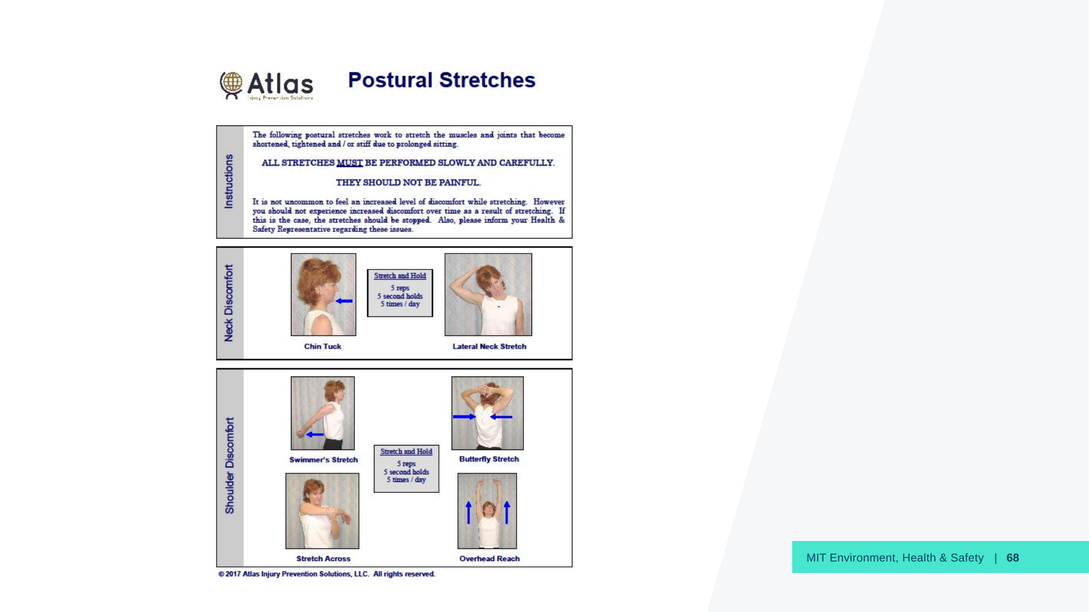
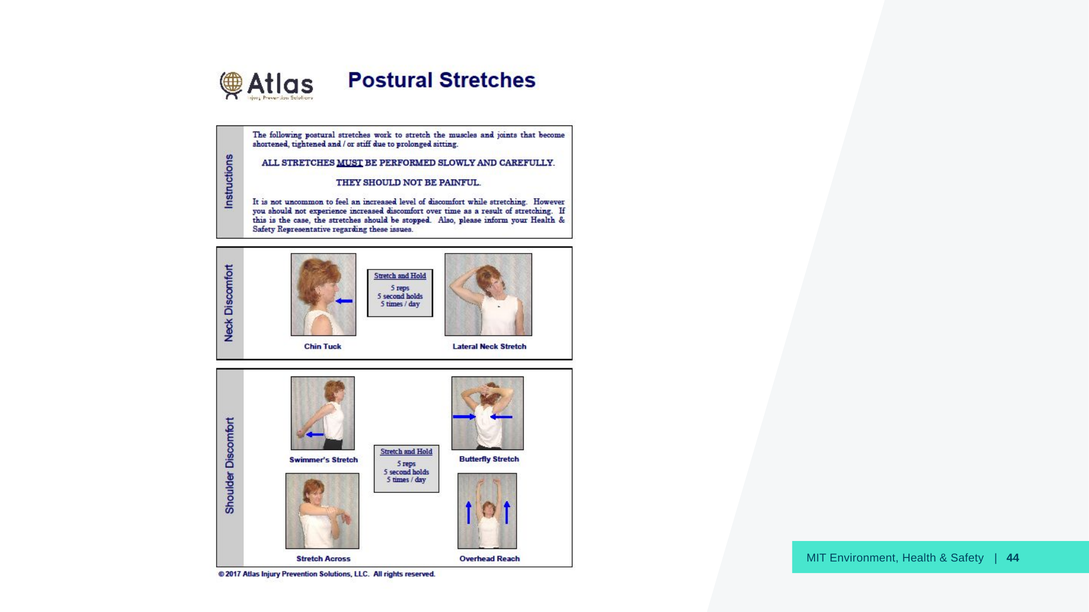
68: 68 -> 44
